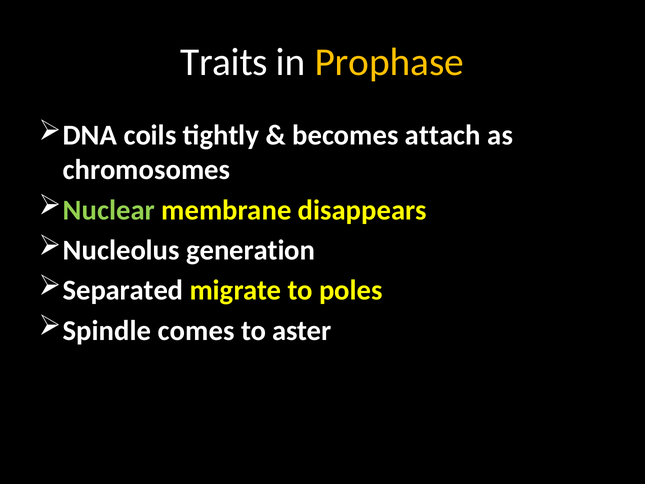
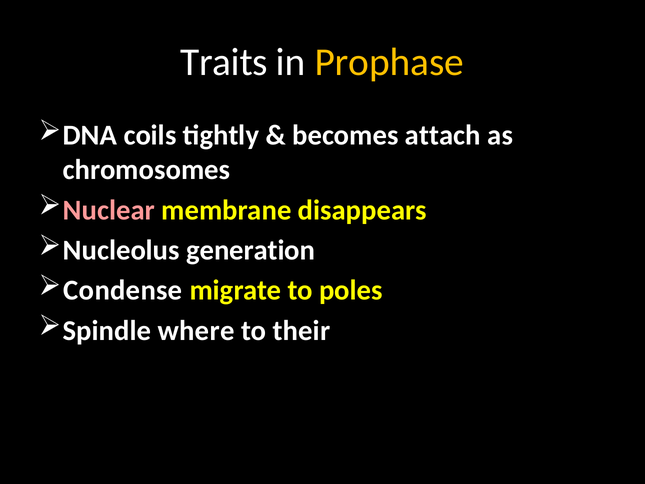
Nuclear colour: light green -> pink
Separated: Separated -> Condense
comes: comes -> where
aster: aster -> their
